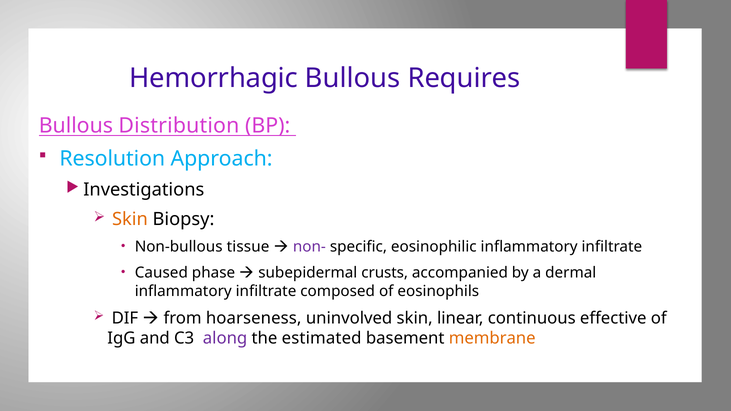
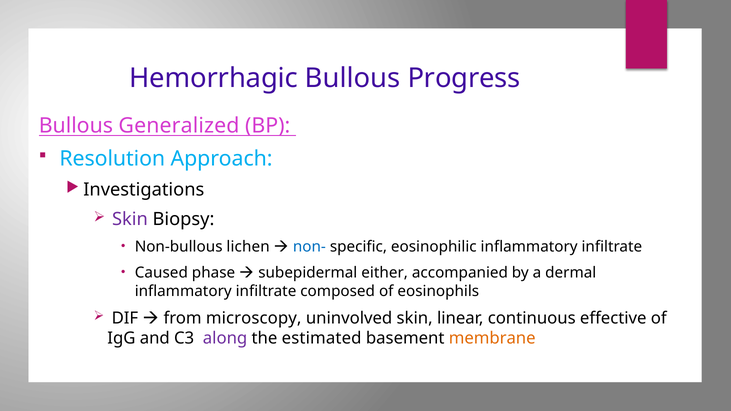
Requires: Requires -> Progress
Distribution: Distribution -> Generalized
Skin at (130, 219) colour: orange -> purple
tissue: tissue -> lichen
non- colour: purple -> blue
crusts: crusts -> either
hoarseness: hoarseness -> microscopy
